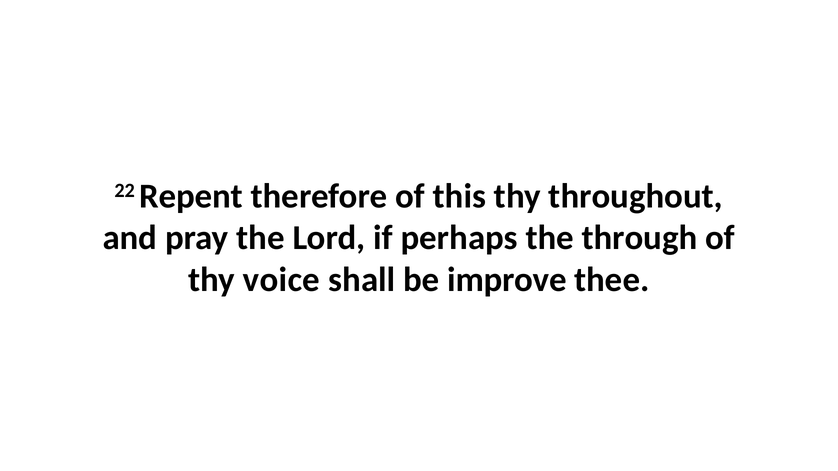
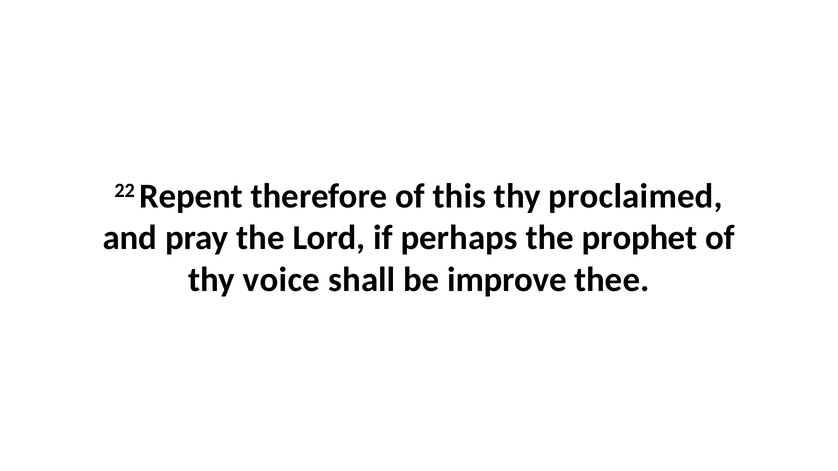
throughout: throughout -> proclaimed
through: through -> prophet
